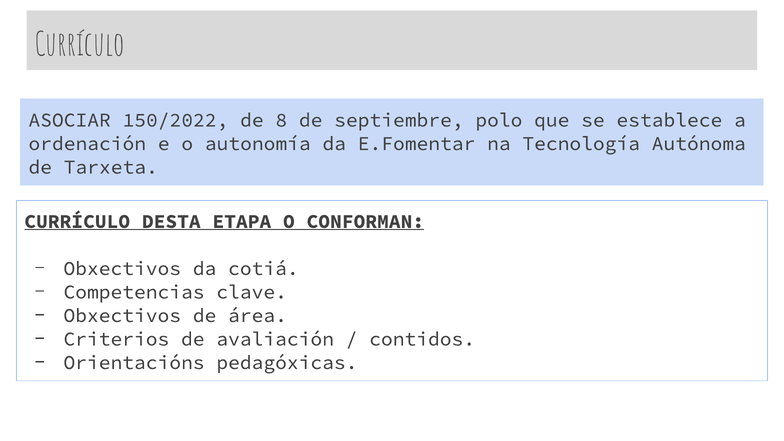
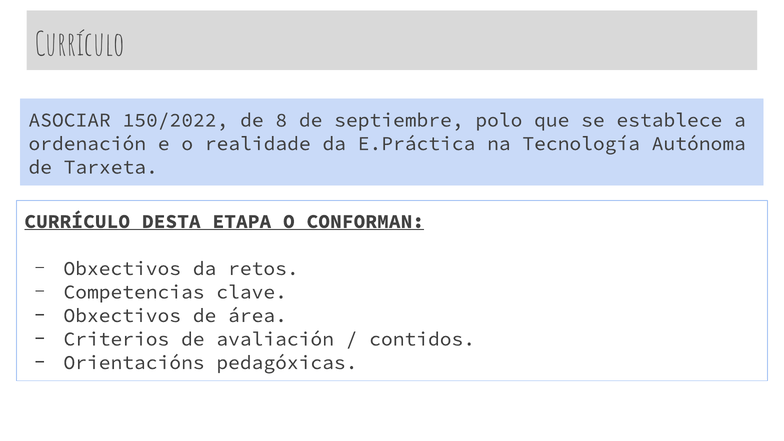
autonomía: autonomía -> realidade
E.Fomentar: E.Fomentar -> E.Práctica
cotiá: cotiá -> retos
